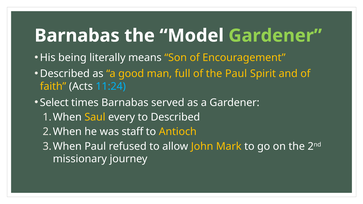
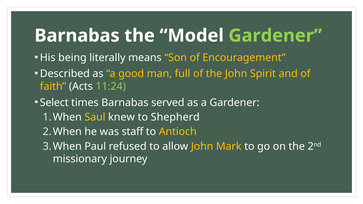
the Paul: Paul -> John
11:24 colour: light blue -> light green
every: every -> knew
to Described: Described -> Shepherd
